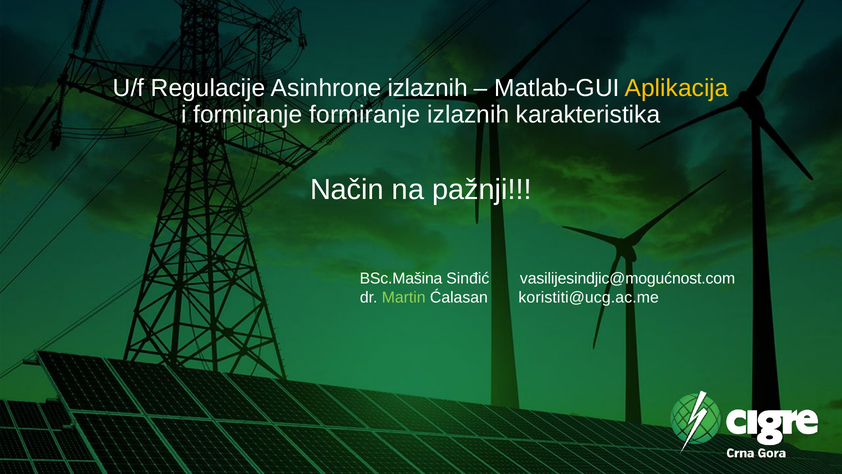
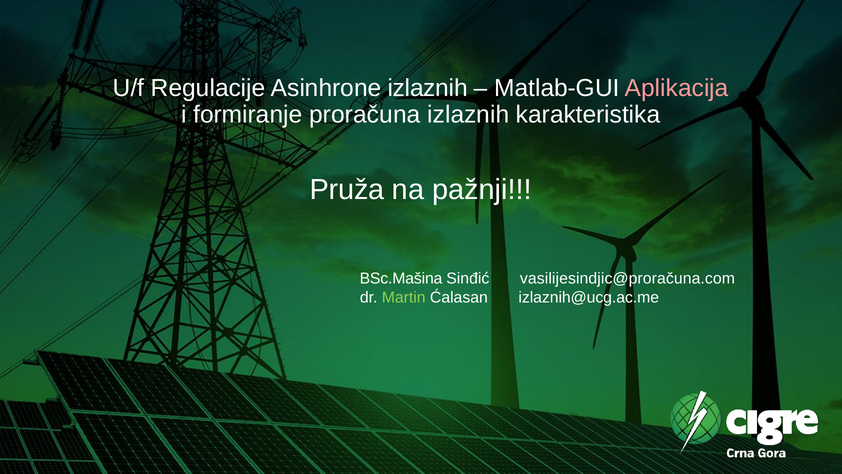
Aplikacija colour: yellow -> pink
formiranje formiranje: formiranje -> proračuna
Način: Način -> Pruža
vasilijesindjic@mogućnost.com: vasilijesindjic@mogućnost.com -> vasilijesindjic@proračuna.com
koristiti@ucg.ac.me: koristiti@ucg.ac.me -> izlaznih@ucg.ac.me
